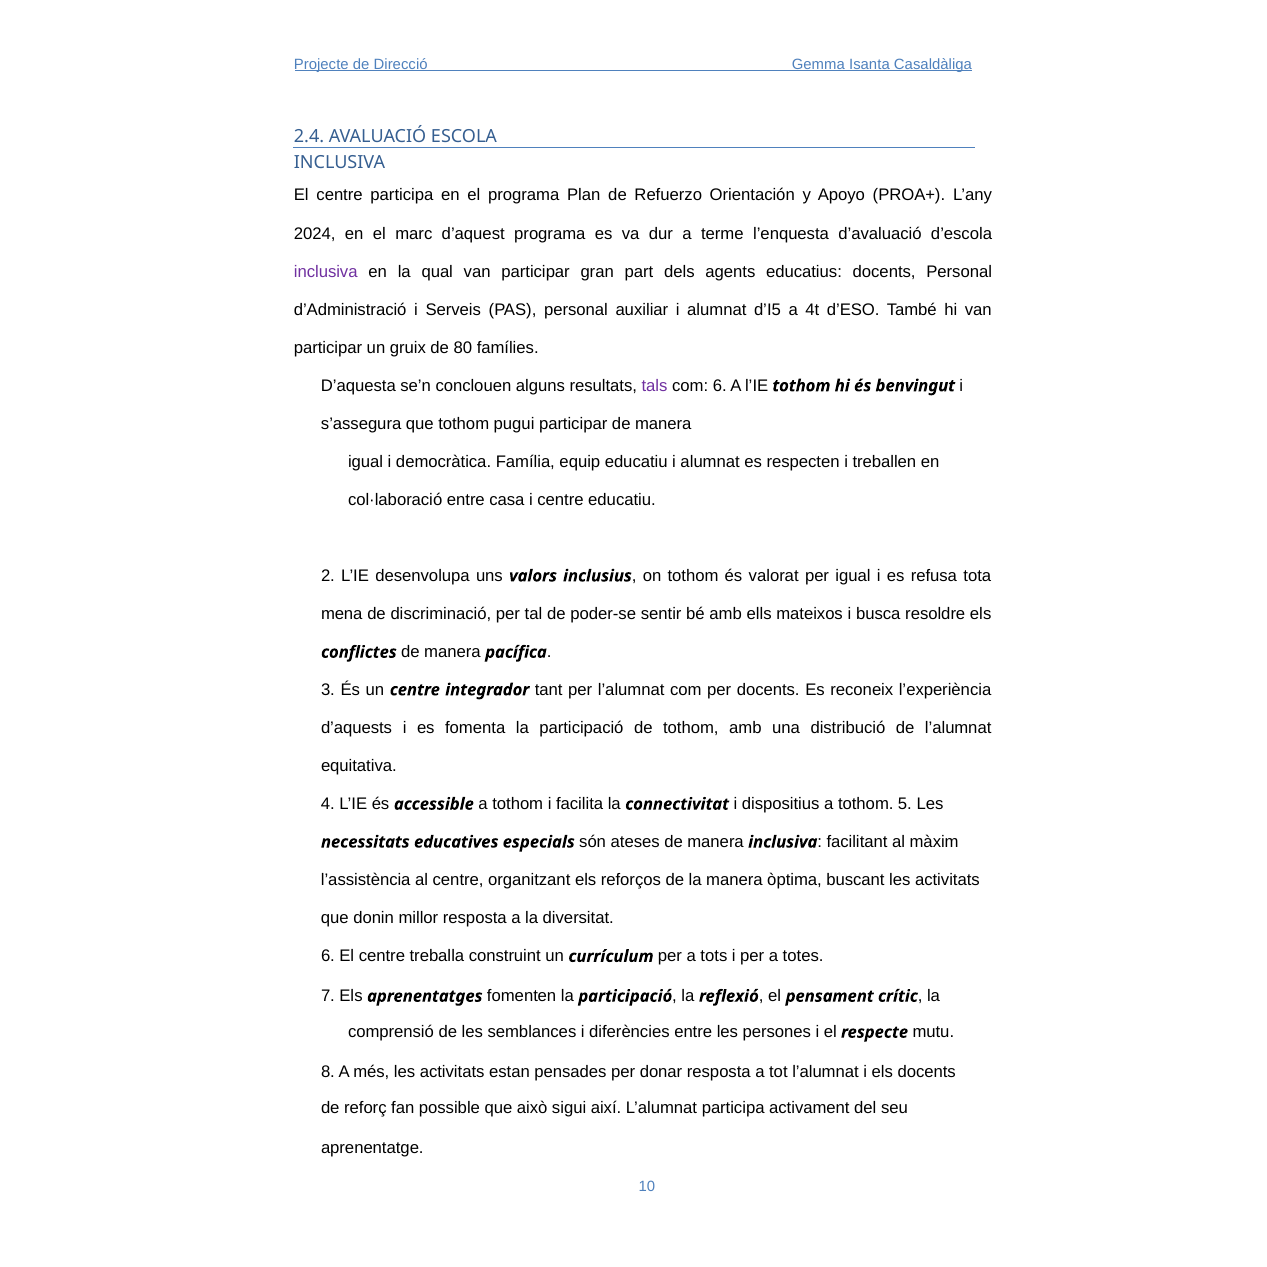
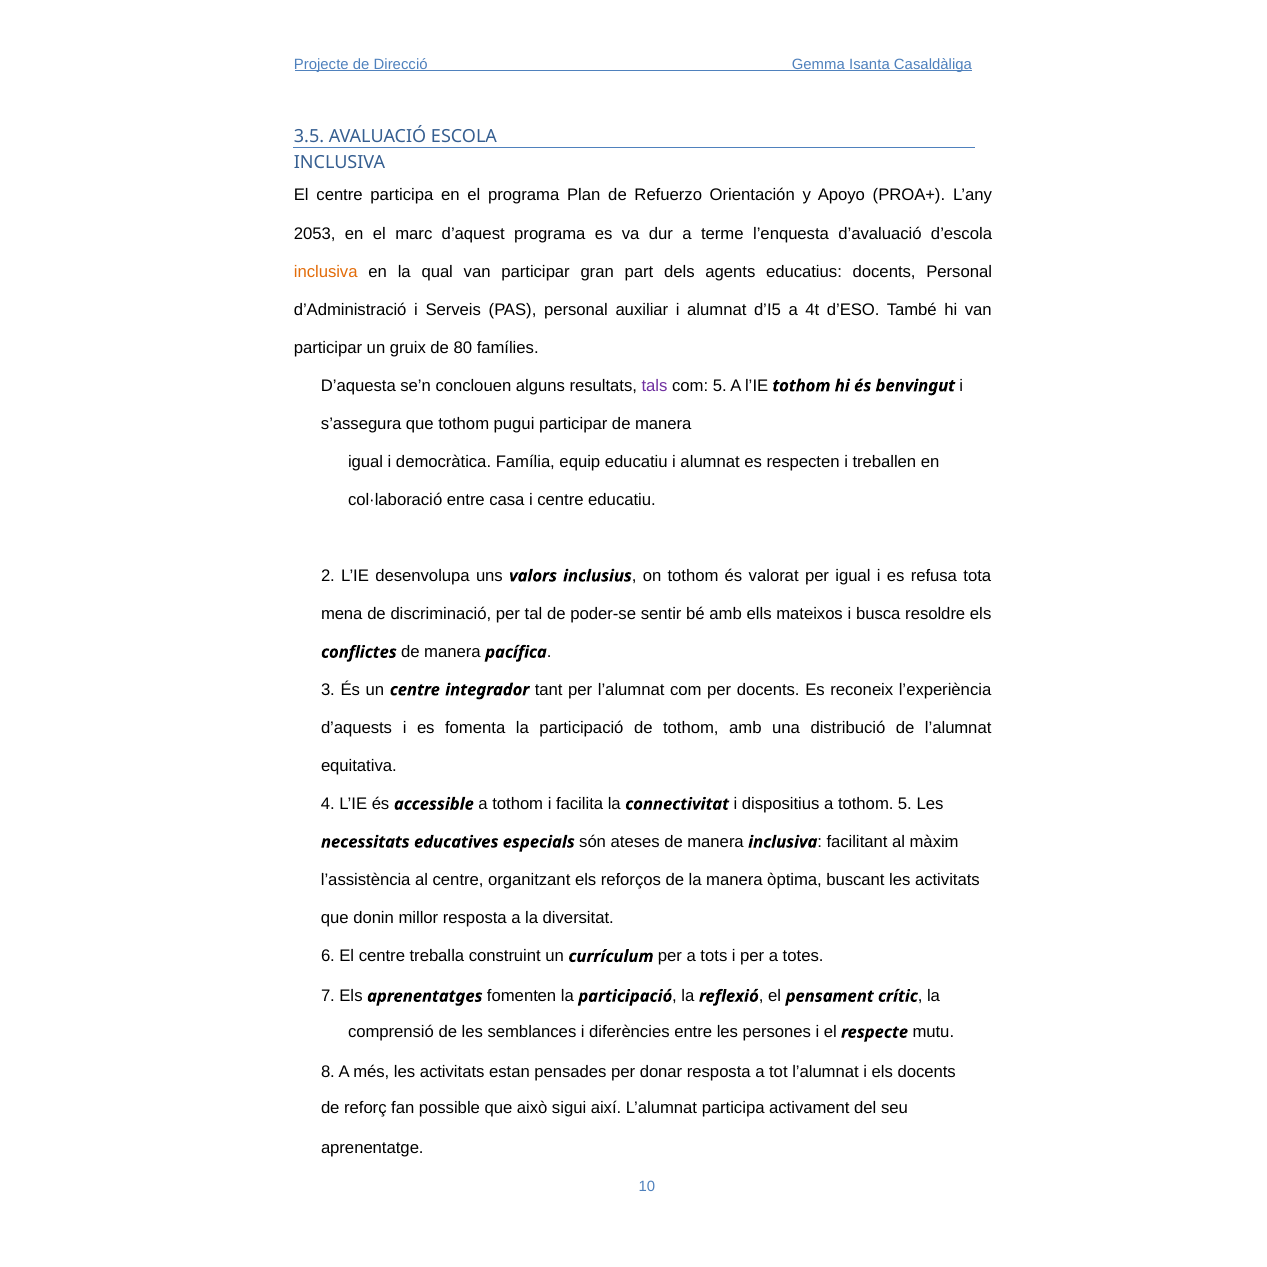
2.4: 2.4 -> 3.5
2024: 2024 -> 2053
inclusiva at (326, 272) colour: purple -> orange
com 6: 6 -> 5
